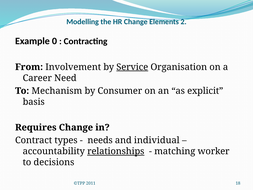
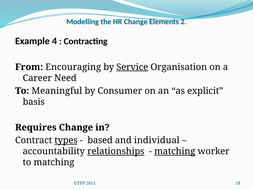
0: 0 -> 4
Involvement: Involvement -> Encouraging
Mechanism: Mechanism -> Meaningful
types underline: none -> present
needs: needs -> based
matching at (175, 151) underline: none -> present
to decisions: decisions -> matching
